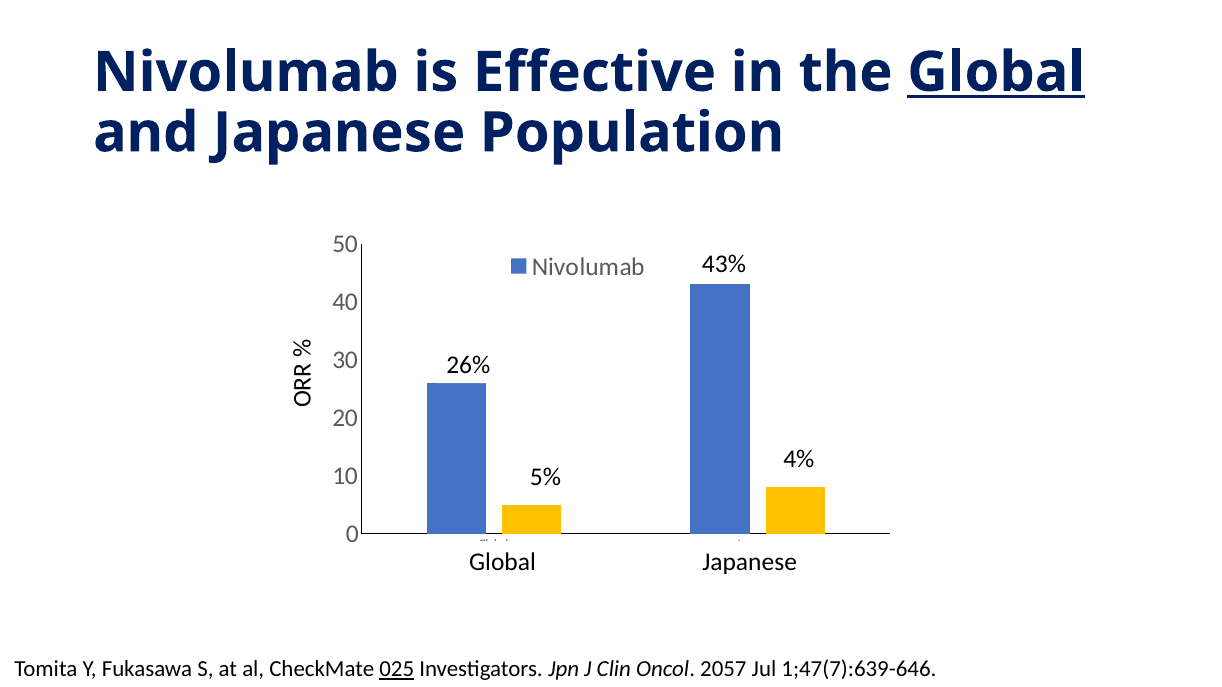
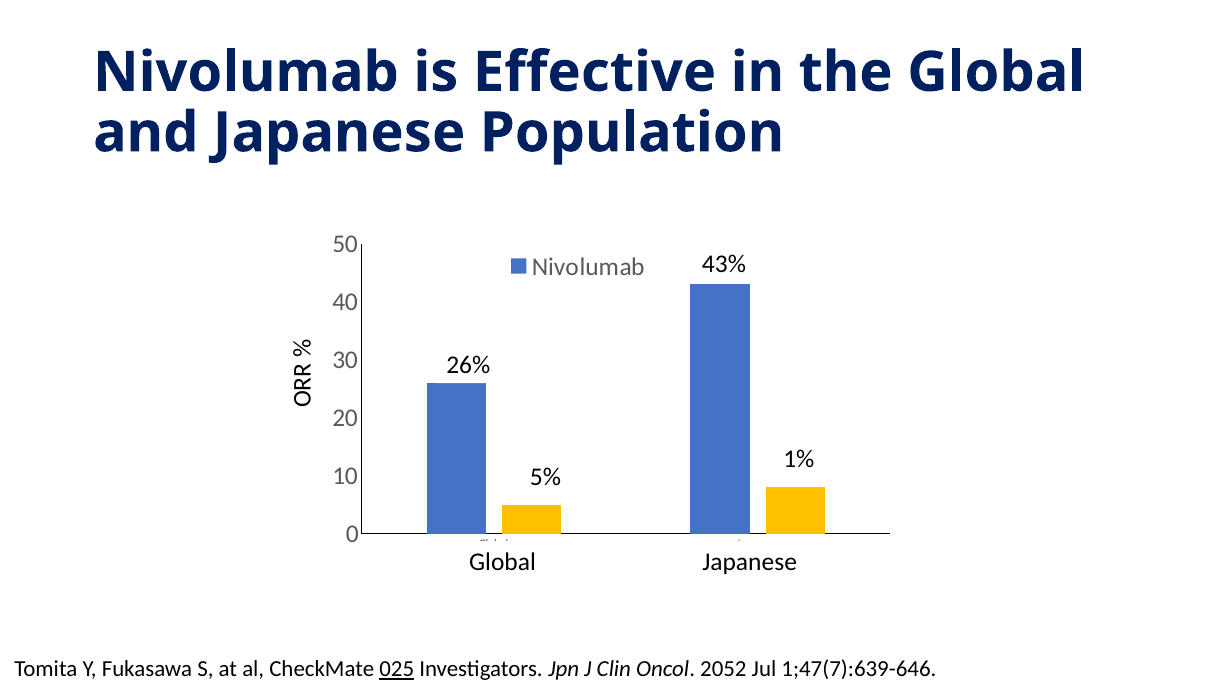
Global at (996, 72) underline: present -> none
4%: 4% -> 1%
2057: 2057 -> 2052
